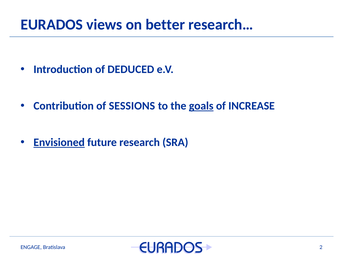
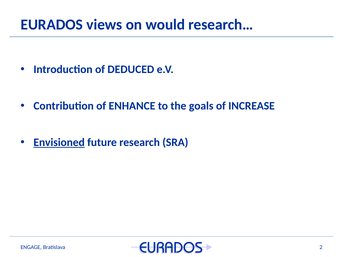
better: better -> would
SESSIONS: SESSIONS -> ENHANCE
goals underline: present -> none
